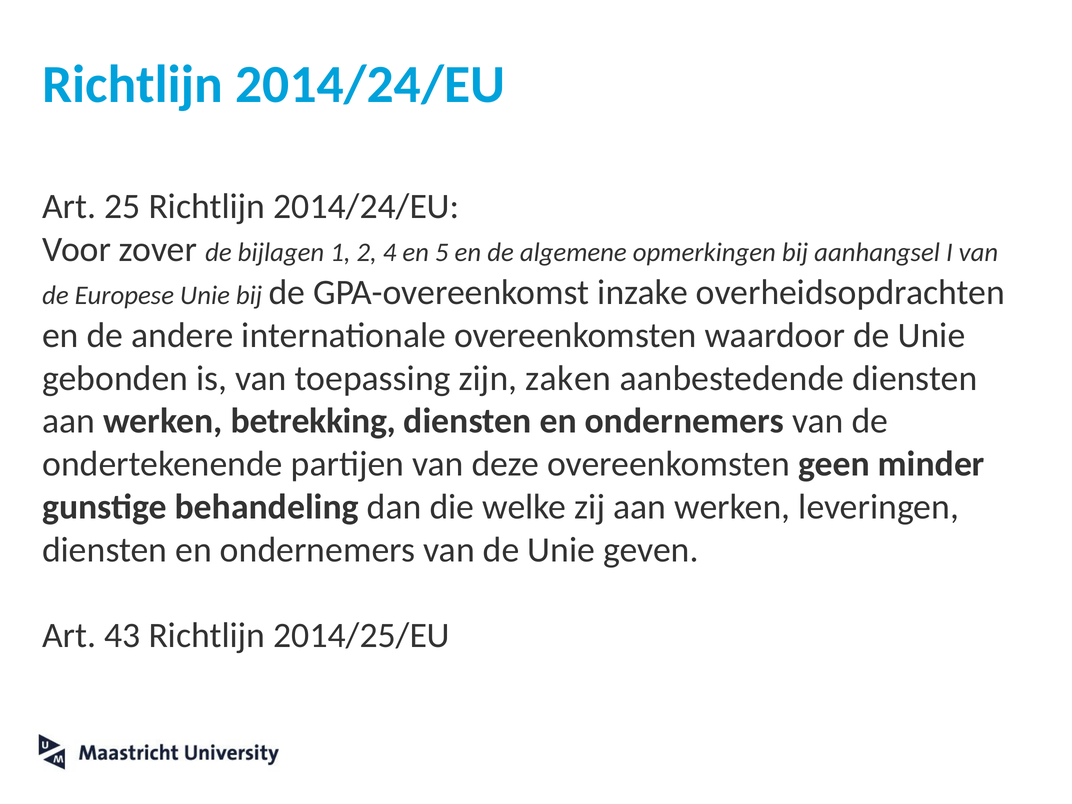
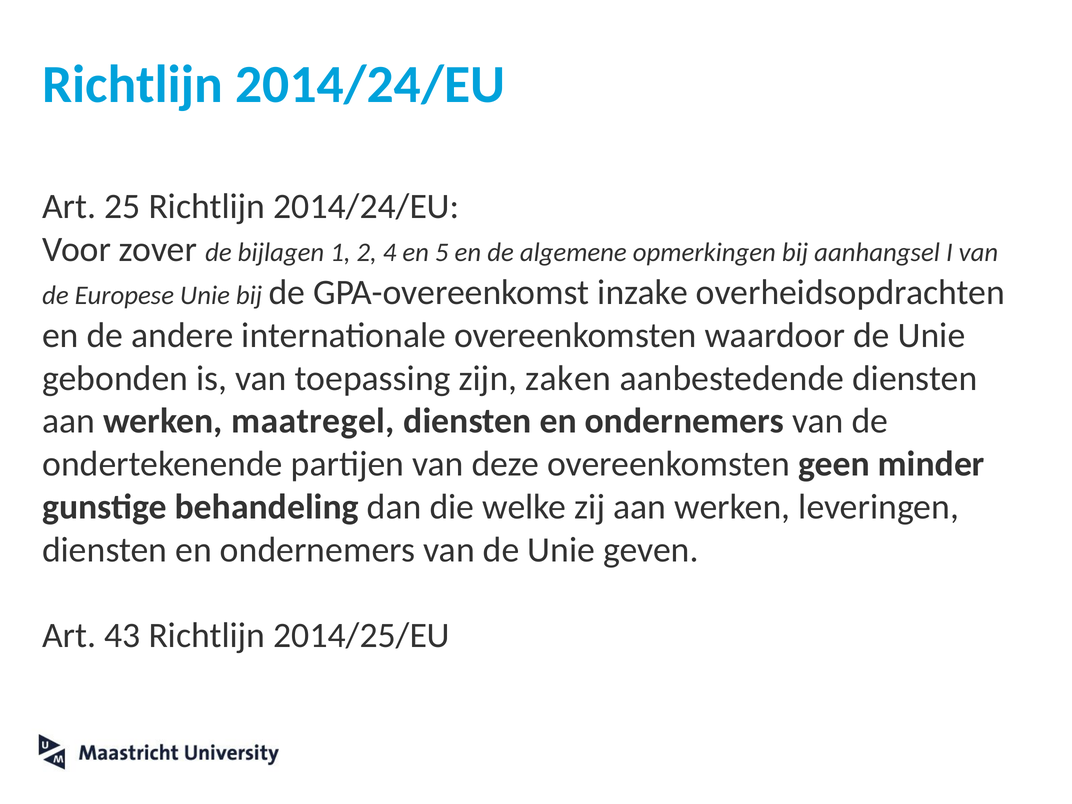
betrekking: betrekking -> maatregel
